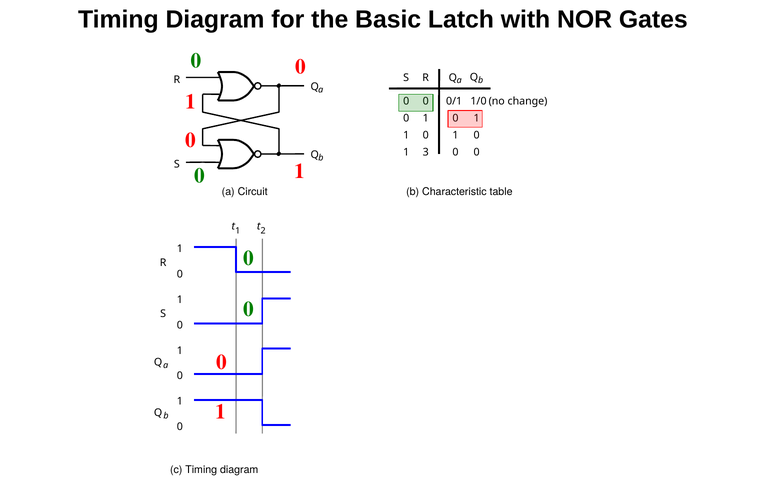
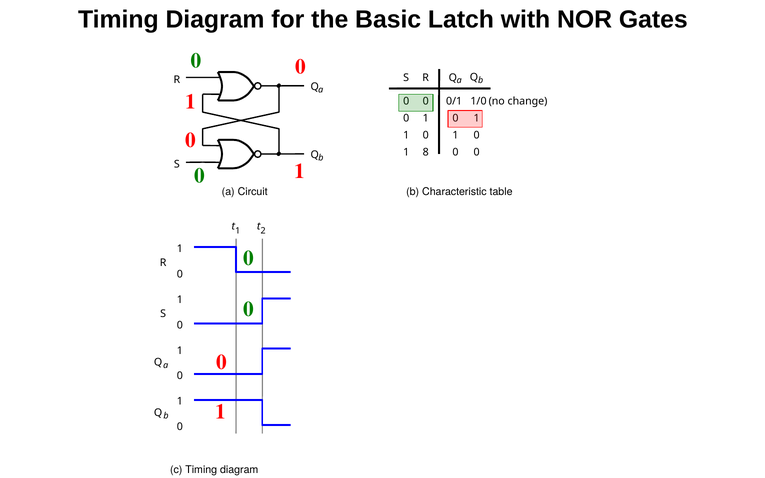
1 3: 3 -> 8
